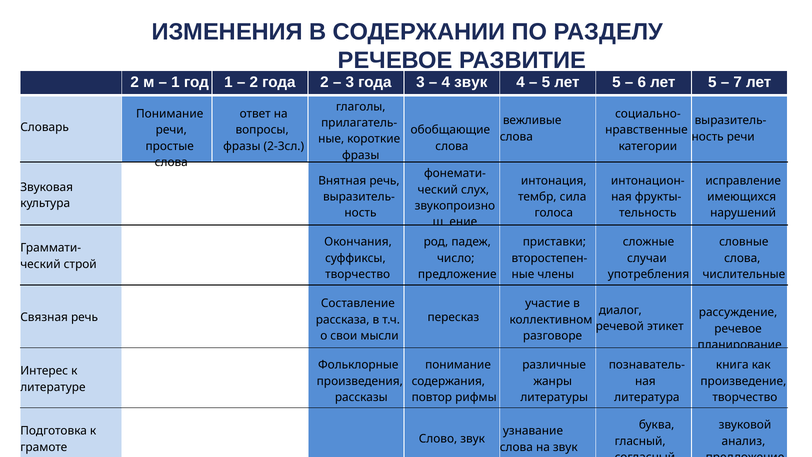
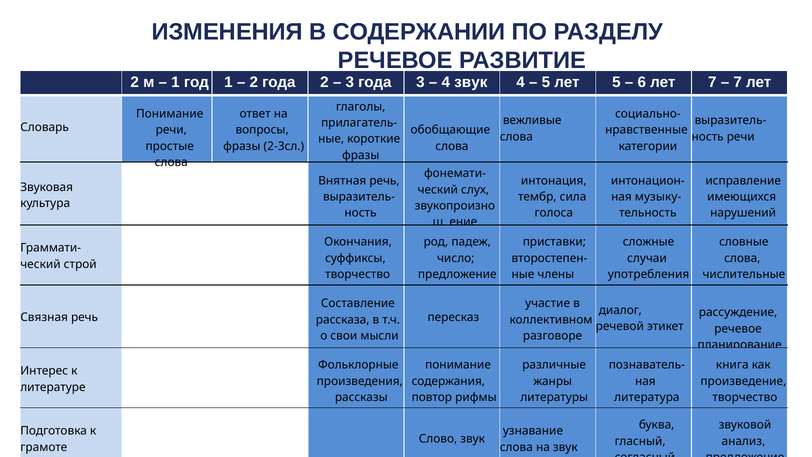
6 лет 5: 5 -> 7
фрукты-: фрукты- -> музыку-
